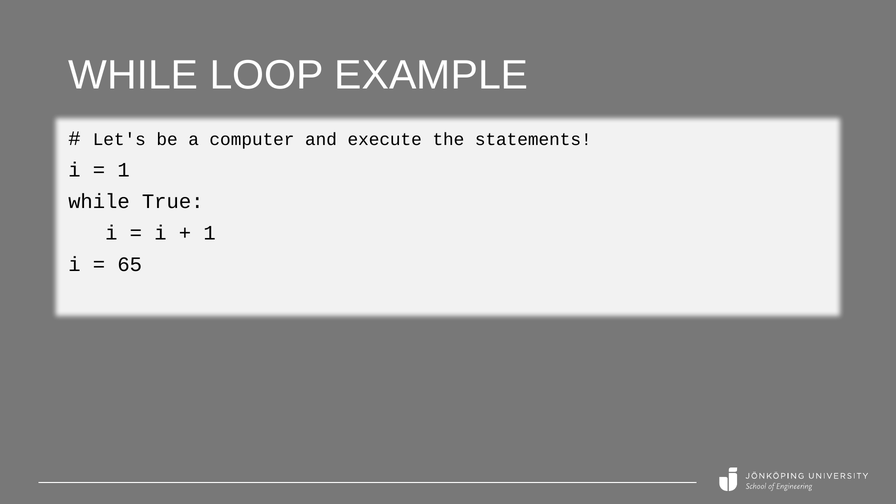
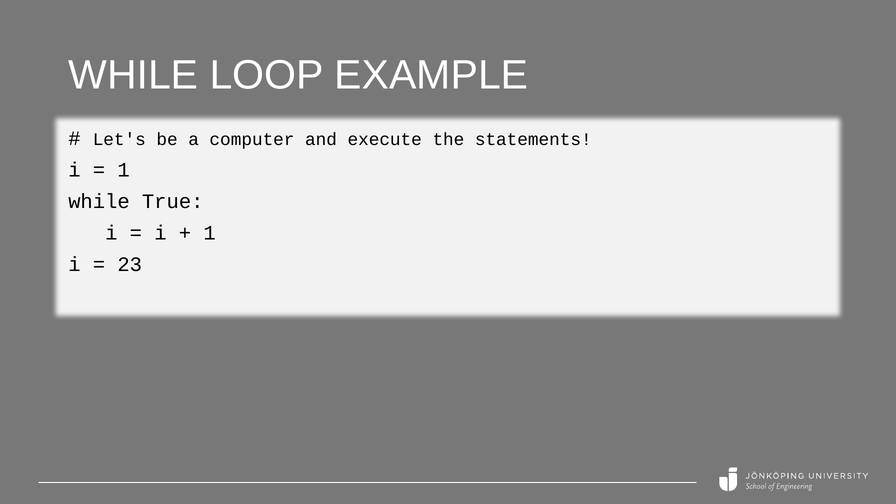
65: 65 -> 23
